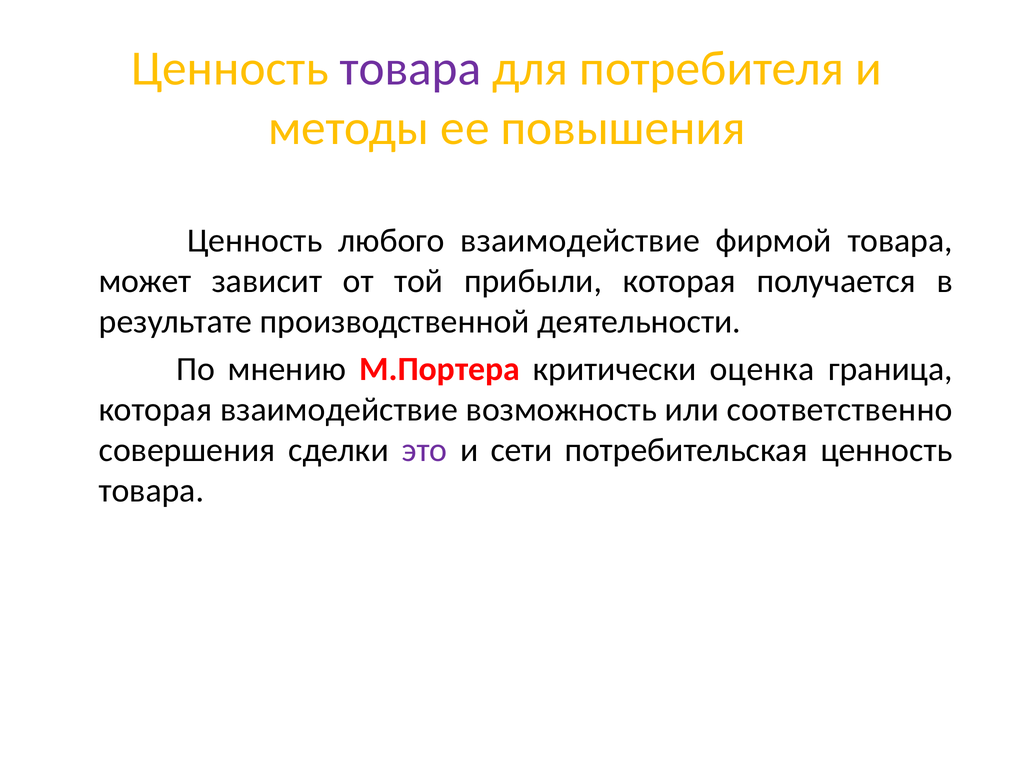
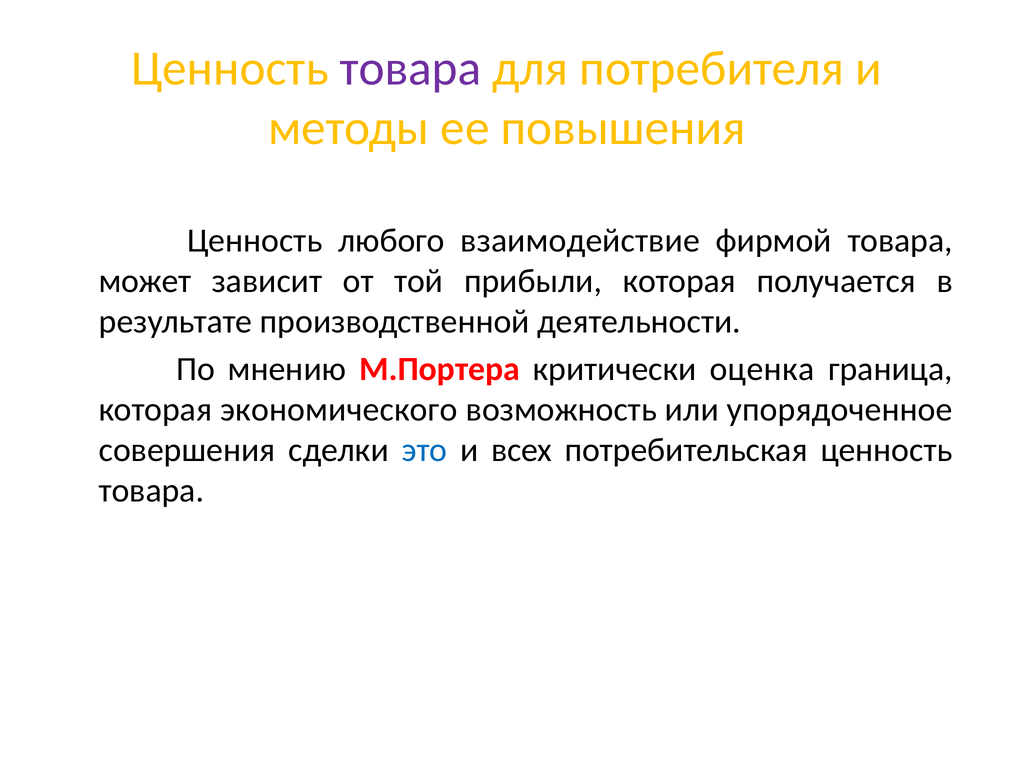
которая взаимодействие: взаимодействие -> экономического
соответственно: соответственно -> упорядоченное
это colour: purple -> blue
сети: сети -> всех
